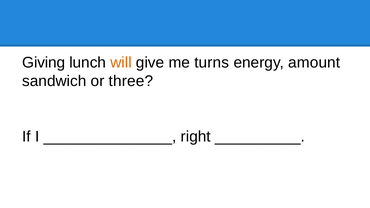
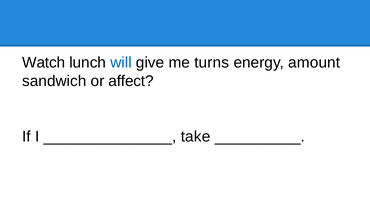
Giving: Giving -> Watch
will colour: orange -> blue
three: three -> affect
right: right -> take
